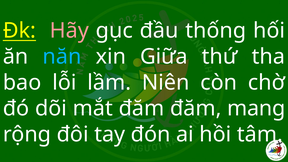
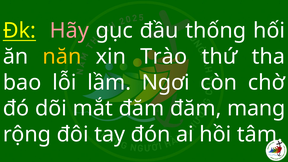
năn colour: light blue -> yellow
Giữa: Giữa -> Trào
Niên: Niên -> Ngơi
